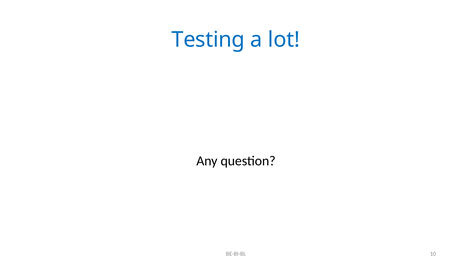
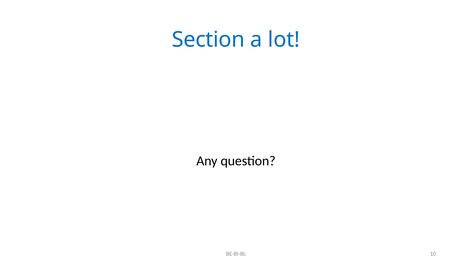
Testing: Testing -> Section
